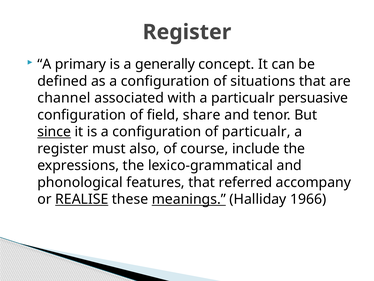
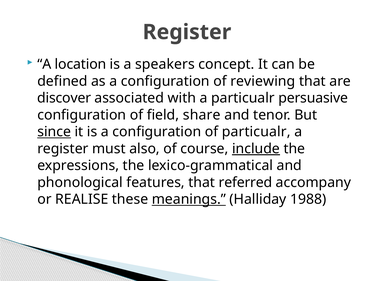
primary: primary -> location
generally: generally -> speakers
situations: situations -> reviewing
channel: channel -> discover
include underline: none -> present
REALISE underline: present -> none
1966: 1966 -> 1988
